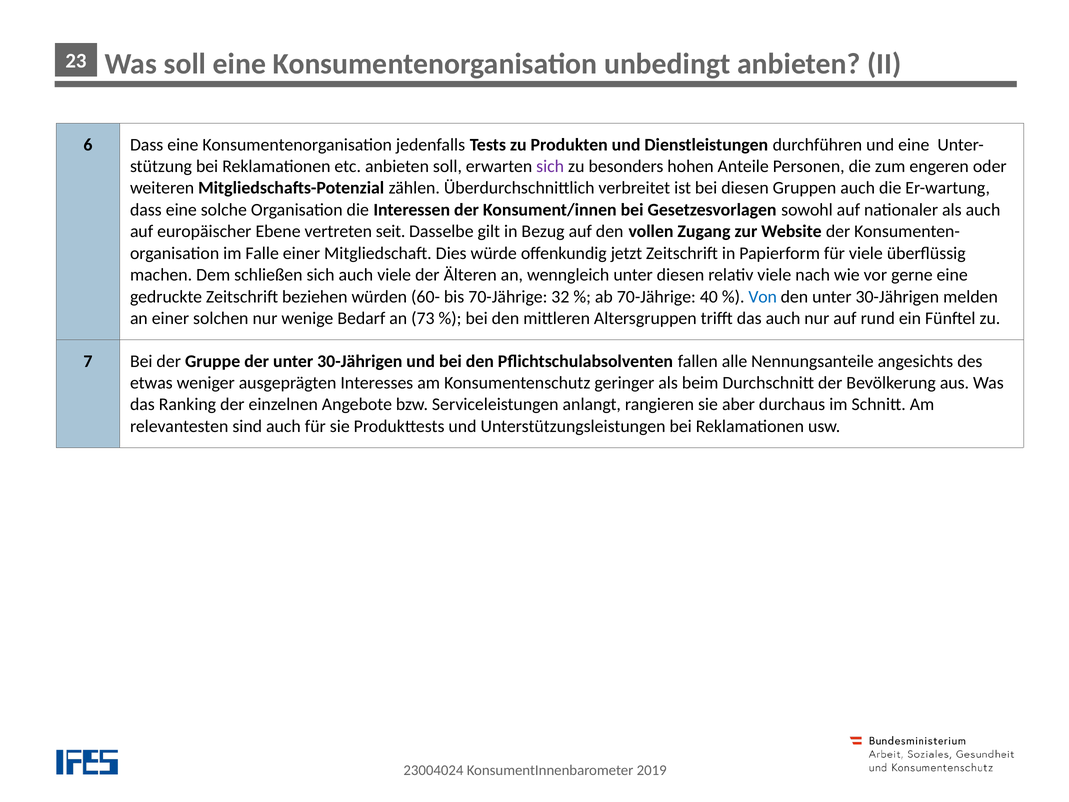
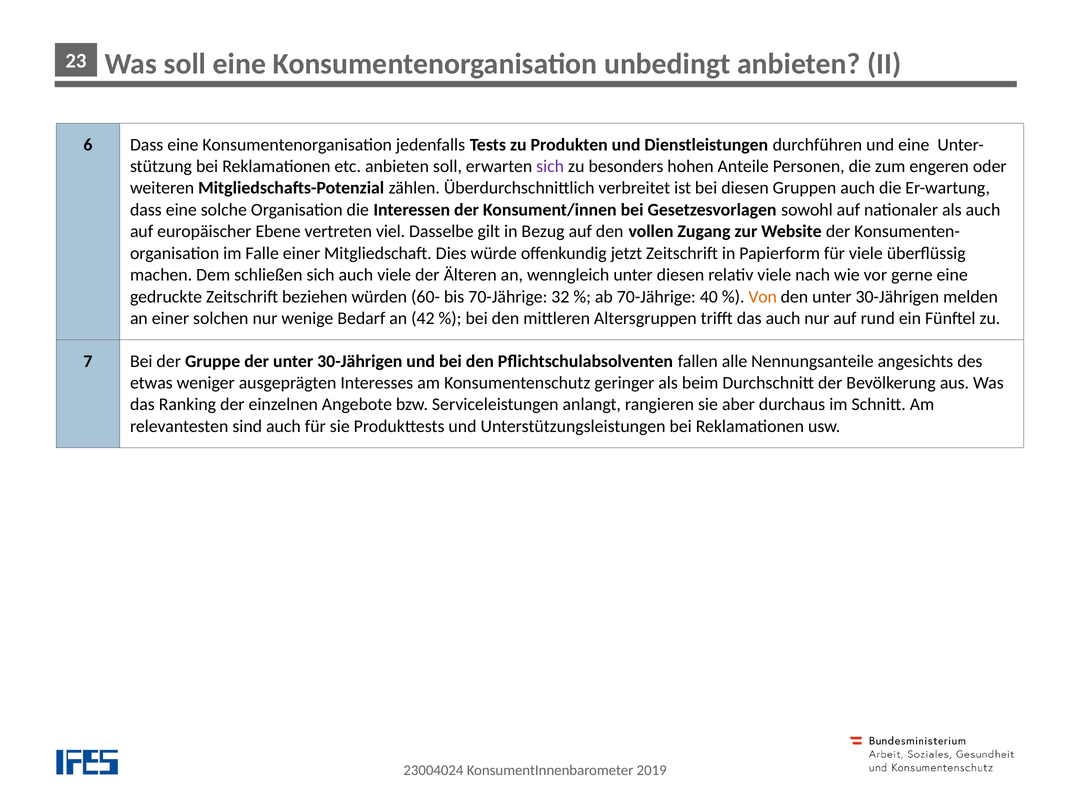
seit: seit -> viel
Von colour: blue -> orange
73: 73 -> 42
